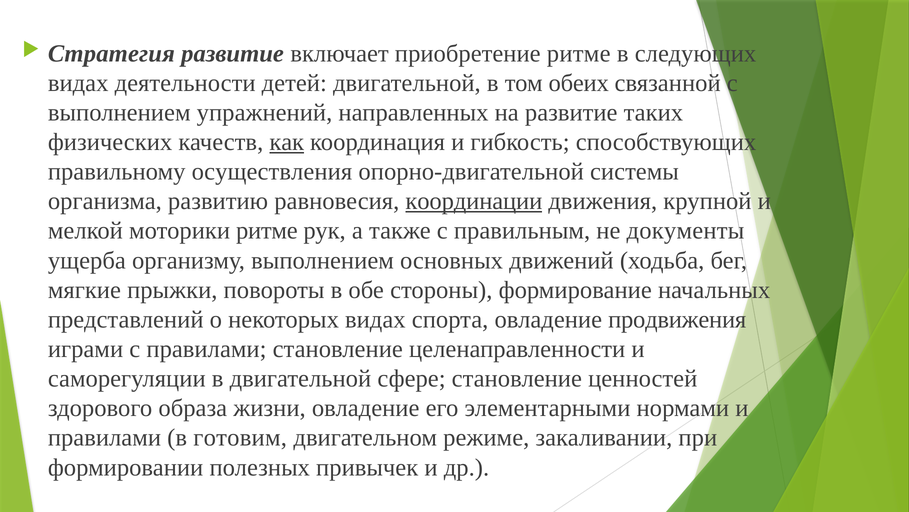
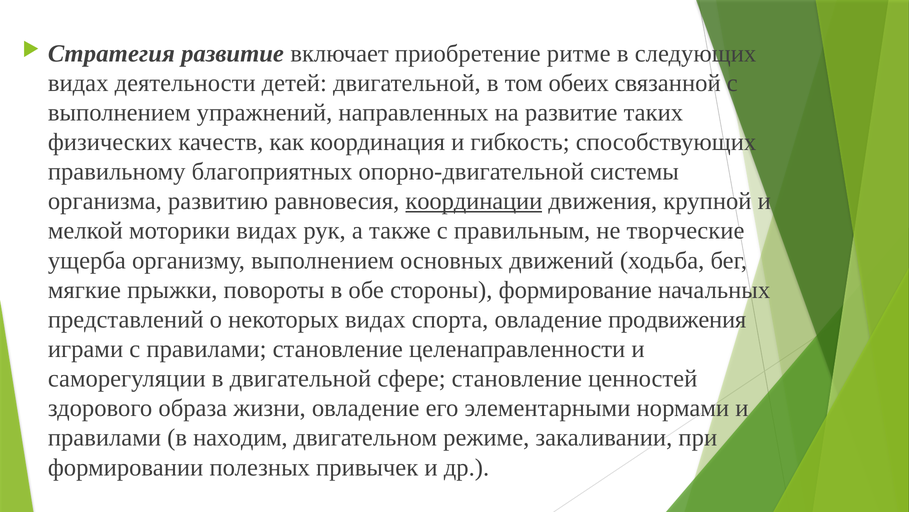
как underline: present -> none
осуществления: осуществления -> благоприятных
моторики ритме: ритме -> видах
документы: документы -> творческие
готовим: готовим -> находим
